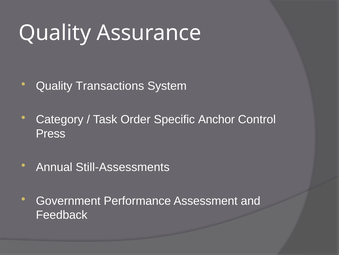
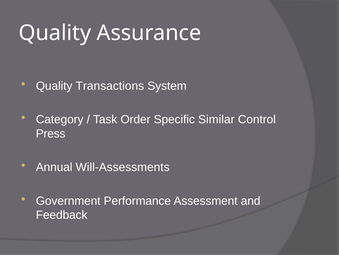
Anchor: Anchor -> Similar
Still-Assessments: Still-Assessments -> Will-Assessments
